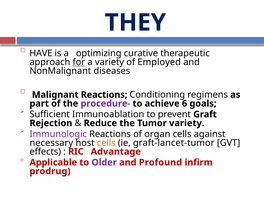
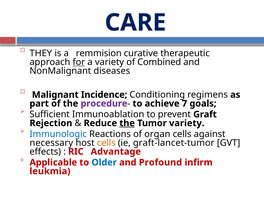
THEY: THEY -> CARE
HAVE: HAVE -> THEY
optimizing: optimizing -> remmision
Employed: Employed -> Combined
Malignant Reactions: Reactions -> Incidence
6: 6 -> 7
the at (127, 123) underline: none -> present
Immunologic colour: purple -> blue
Older colour: purple -> blue
prodrug: prodrug -> leukmia
